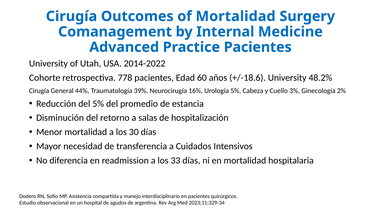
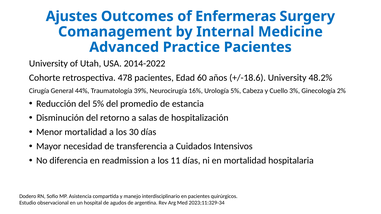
Cirugía at (71, 16): Cirugía -> Ajustes
of Mortalidad: Mortalidad -> Enfermeras
778: 778 -> 478
33: 33 -> 11
